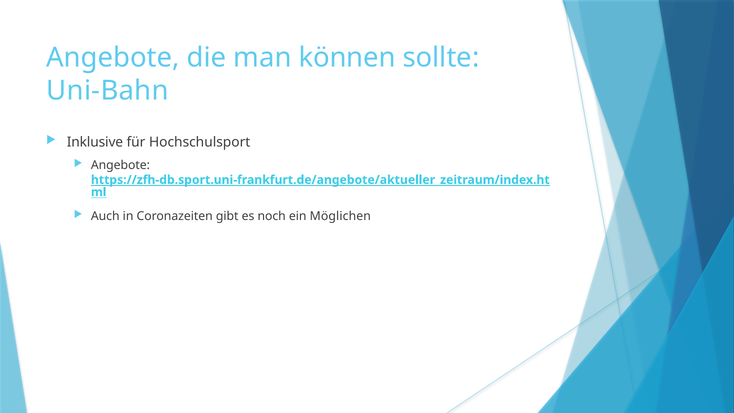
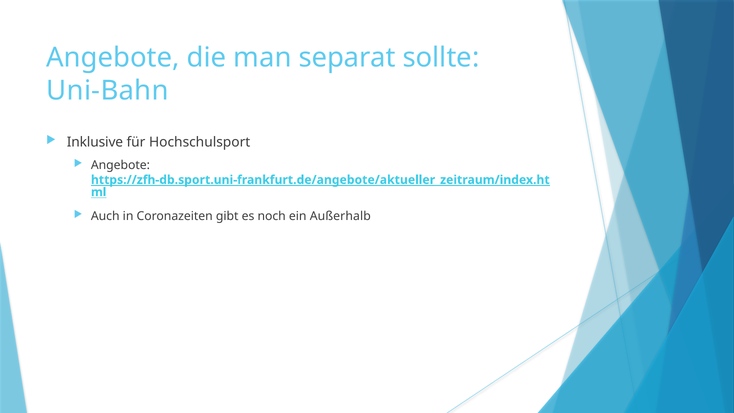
können: können -> separat
Möglichen: Möglichen -> Außerhalb
